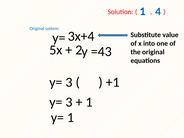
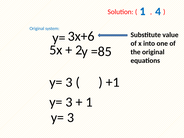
3x+4: 3x+4 -> 3x+6
=43: =43 -> =85
1 at (71, 117): 1 -> 3
